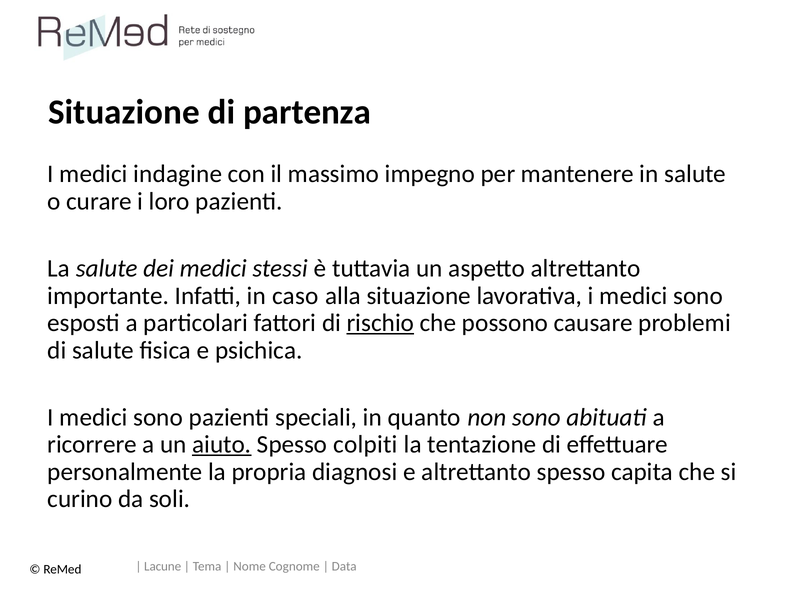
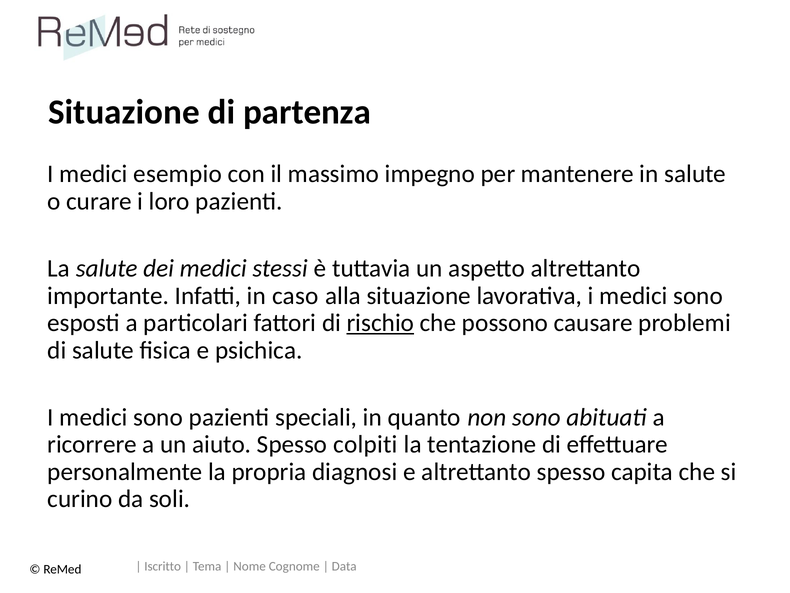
indagine: indagine -> esempio
aiuto underline: present -> none
Lacune: Lacune -> Iscritto
